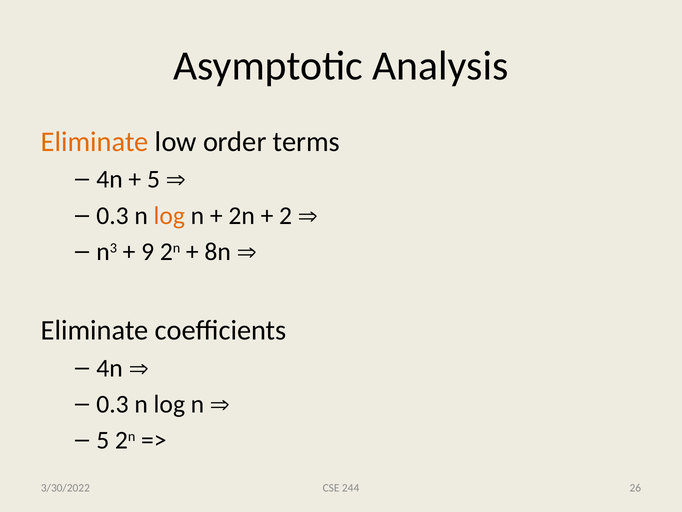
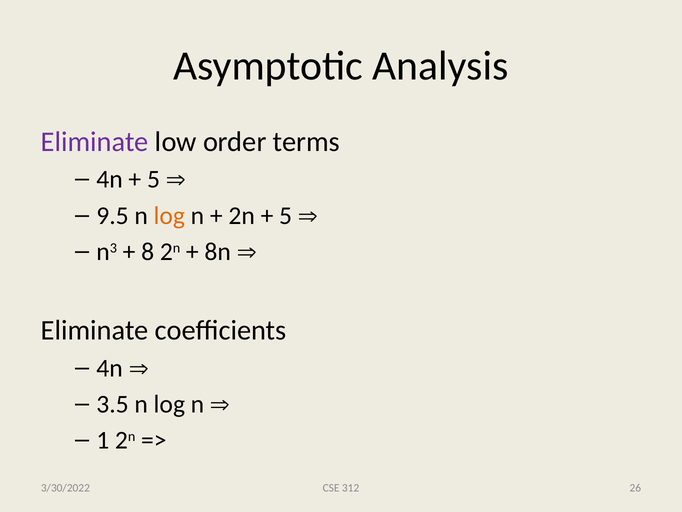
Eliminate at (95, 142) colour: orange -> purple
0.3 at (112, 215): 0.3 -> 9.5
2 at (286, 215): 2 -> 5
9: 9 -> 8
0.3 at (112, 404): 0.3 -> 3.5
5 at (103, 440): 5 -> 1
244: 244 -> 312
